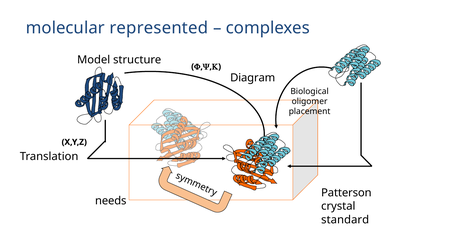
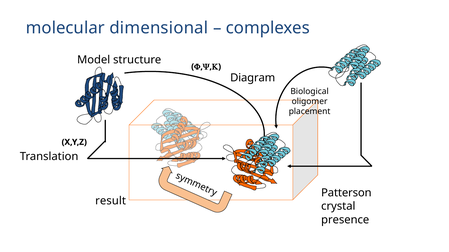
represented: represented -> dimensional
needs: needs -> result
standard: standard -> presence
